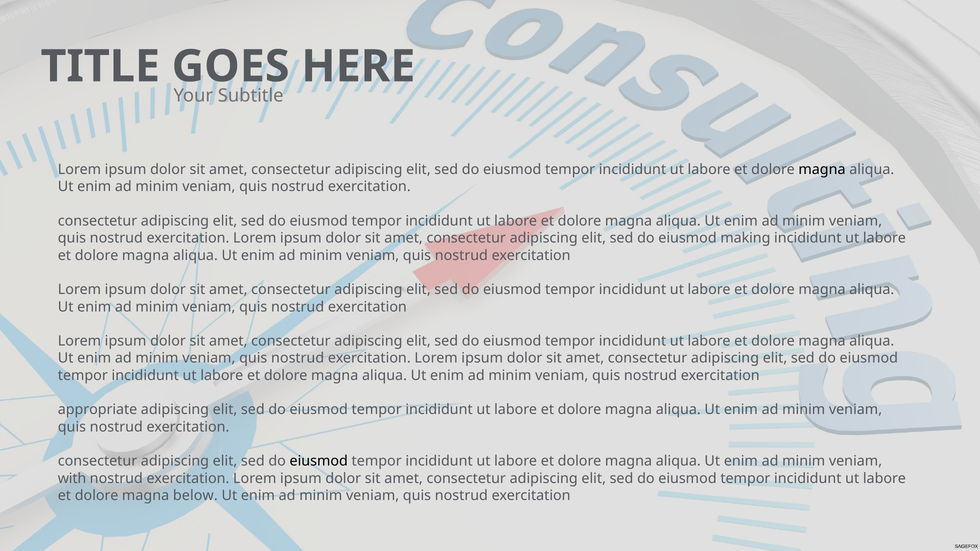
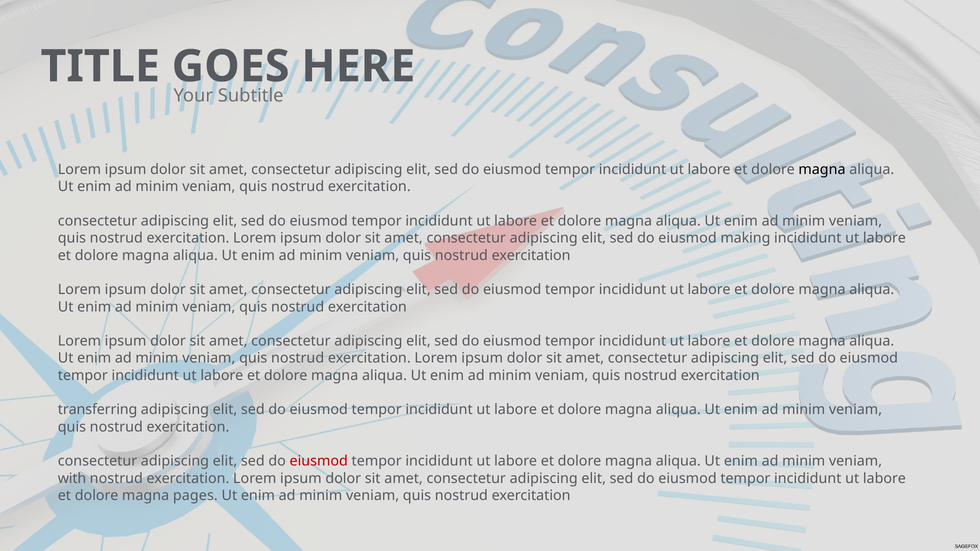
appropriate: appropriate -> transferring
eiusmod at (319, 461) colour: black -> red
below: below -> pages
